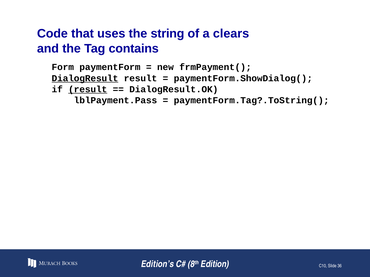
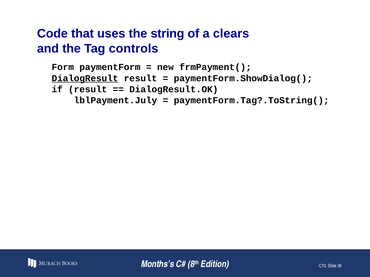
contains: contains -> controls
result at (88, 89) underline: present -> none
lblPayment.Pass: lblPayment.Pass -> lblPayment.July
Edition’s: Edition’s -> Months’s
